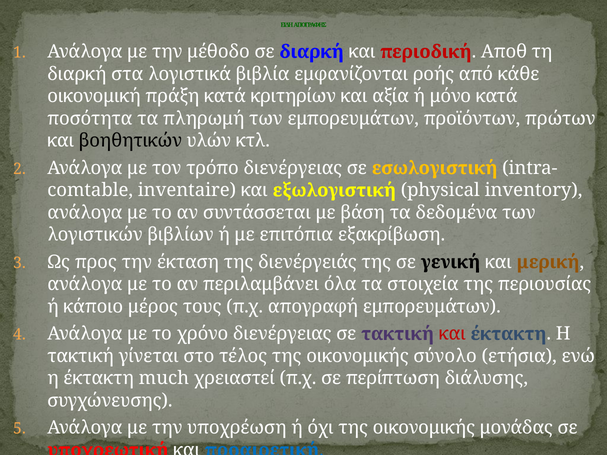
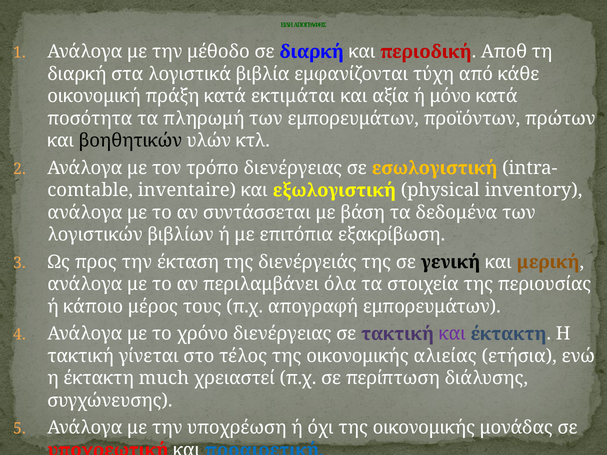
ροής: ροής -> τύχη
κριτηρίων: κριτηρίων -> εκτιμάται
και at (452, 334) colour: red -> purple
σύνολο: σύνολο -> αλιείας
